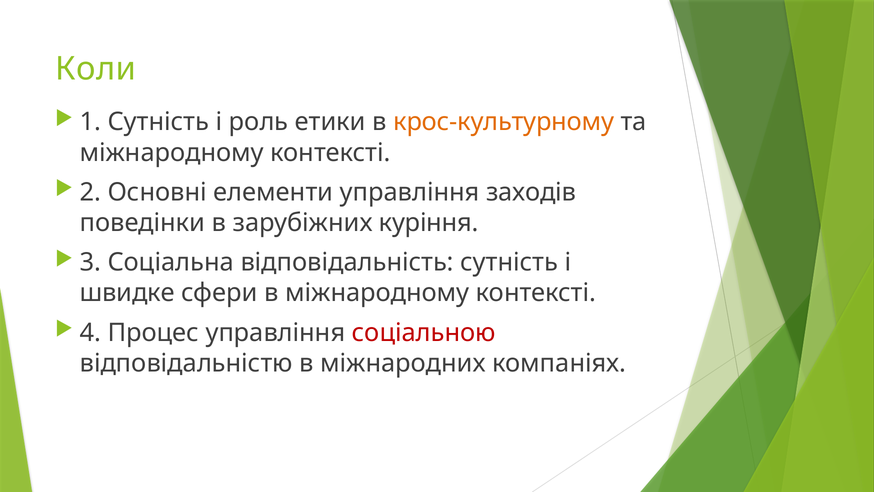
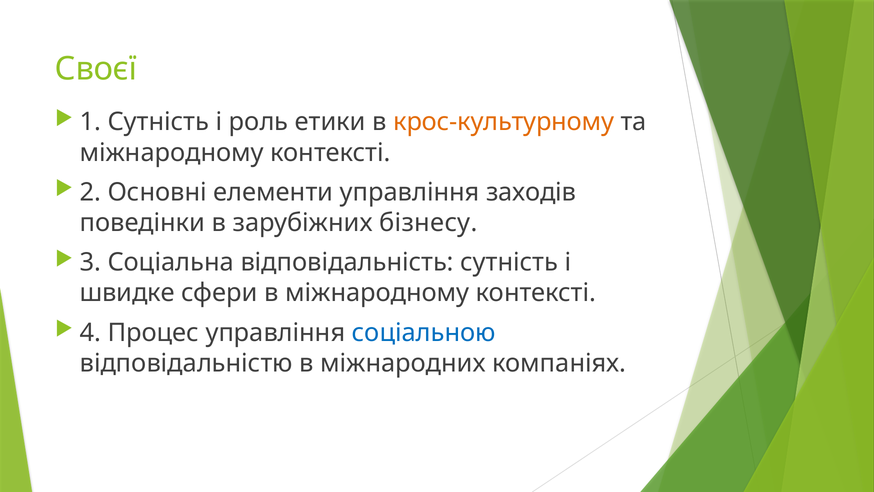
Коли: Коли -> Своєї
куріння: куріння -> бізнесу
соціальною colour: red -> blue
